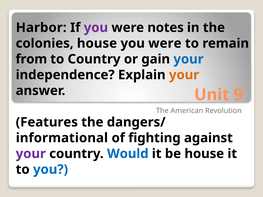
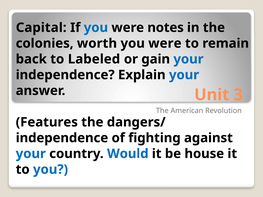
Harbor: Harbor -> Capital
you at (96, 28) colour: purple -> blue
colonies house: house -> worth
from: from -> back
to Country: Country -> Labeled
your at (184, 75) colour: orange -> blue
9: 9 -> 3
informational at (62, 138): informational -> independence
your at (31, 154) colour: purple -> blue
